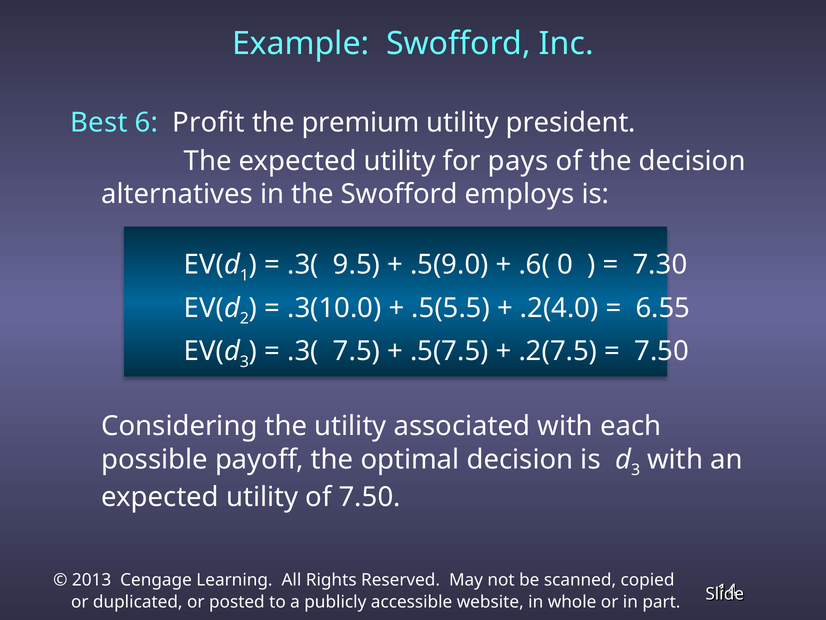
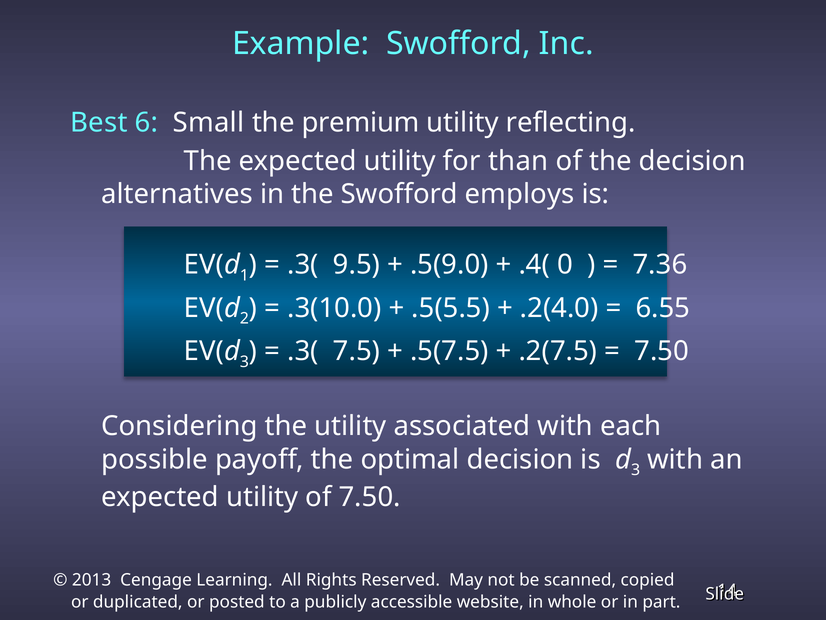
Profit: Profit -> Small
president: president -> reflecting
pays: pays -> than
.6(: .6( -> .4(
7.30: 7.30 -> 7.36
